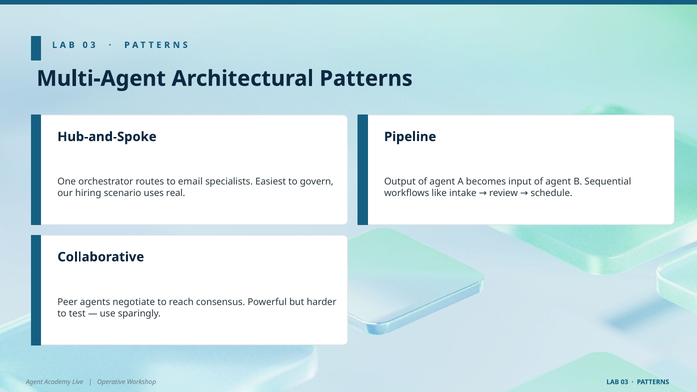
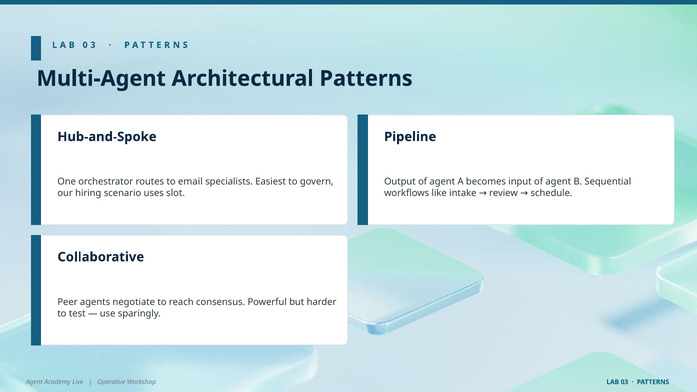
real: real -> slot
